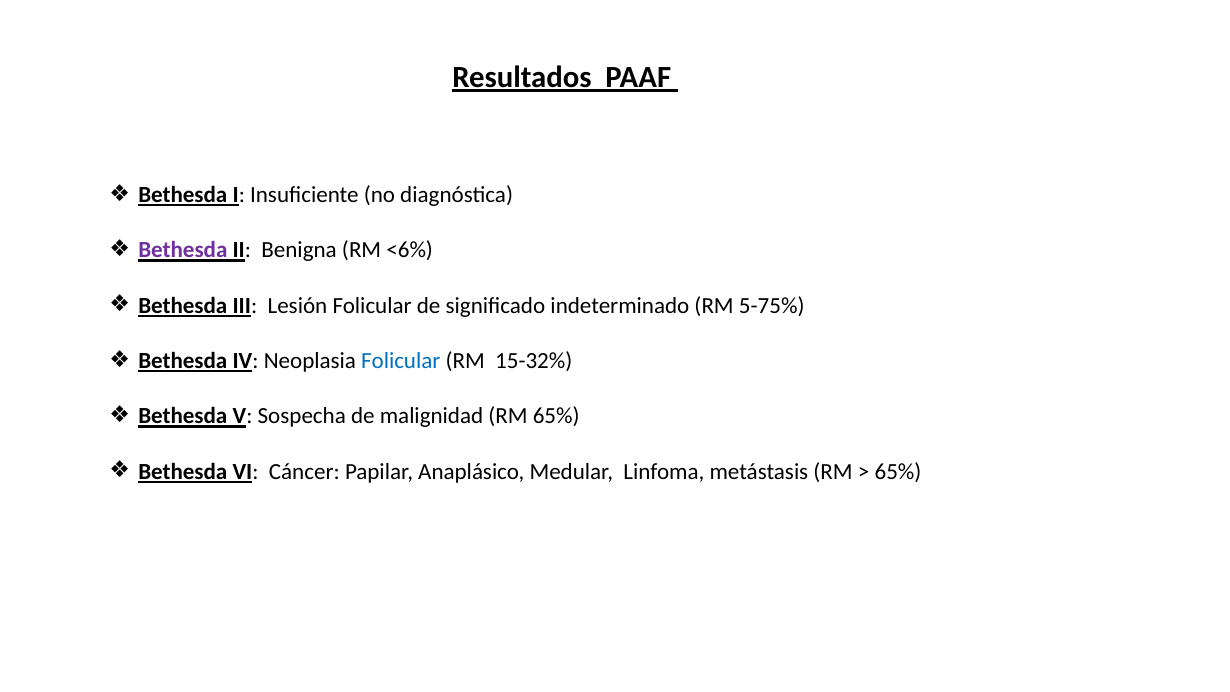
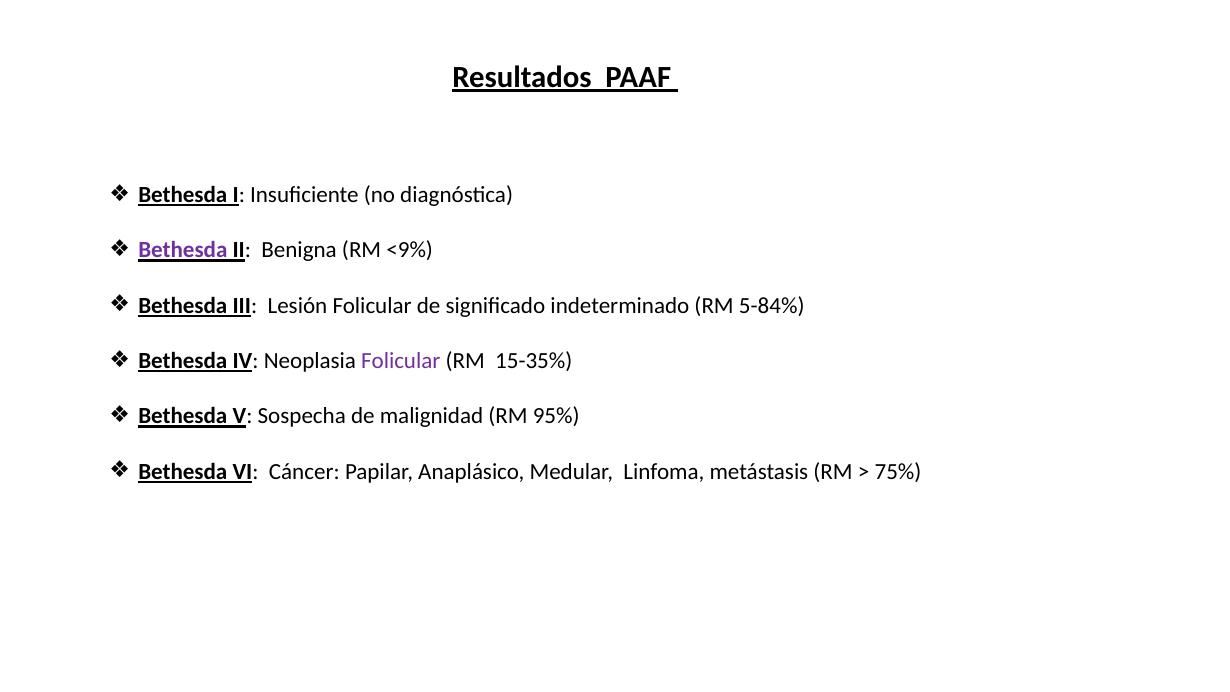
<6%: <6% -> <9%
5-75%: 5-75% -> 5-84%
Folicular at (401, 361) colour: blue -> purple
15-32%: 15-32% -> 15-35%
RM 65%: 65% -> 95%
65% at (898, 472): 65% -> 75%
